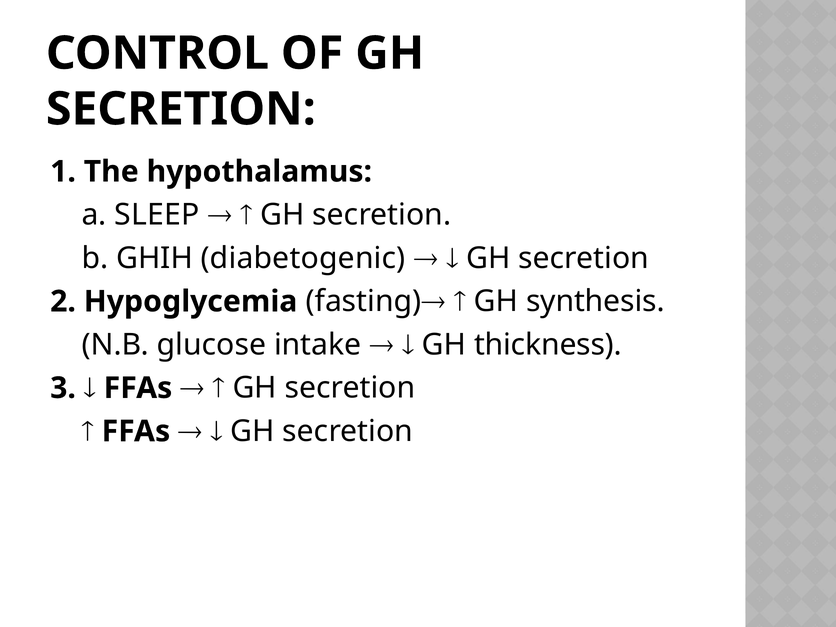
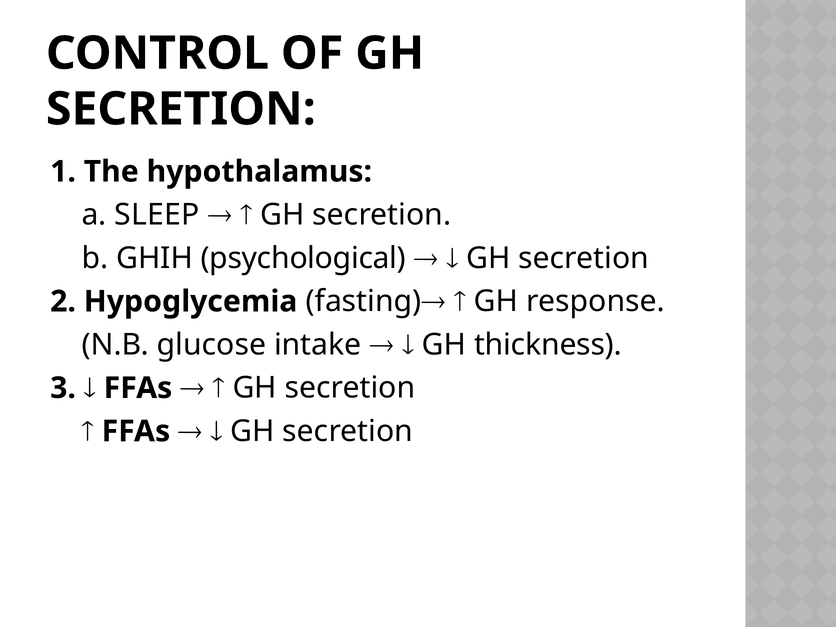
diabetogenic: diabetogenic -> psychological
synthesis: synthesis -> response
